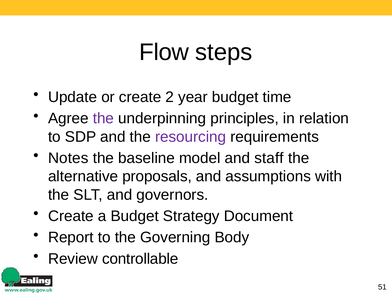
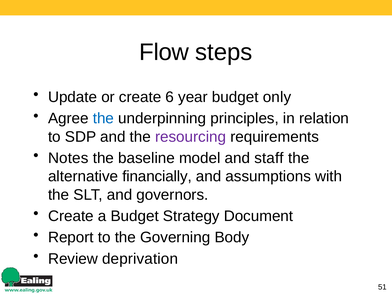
2: 2 -> 6
time: time -> only
the at (103, 118) colour: purple -> blue
proposals: proposals -> financially
controllable: controllable -> deprivation
